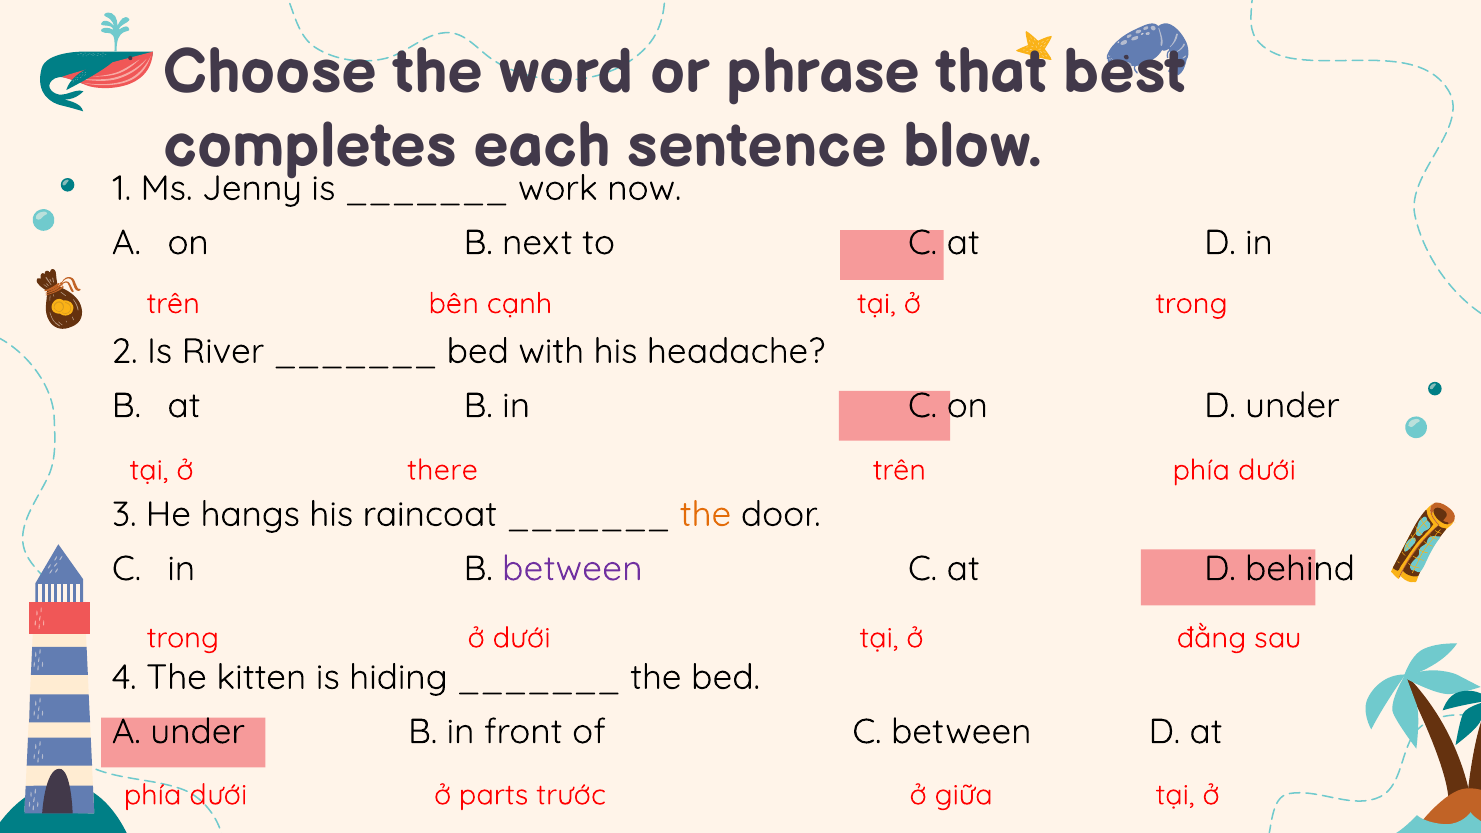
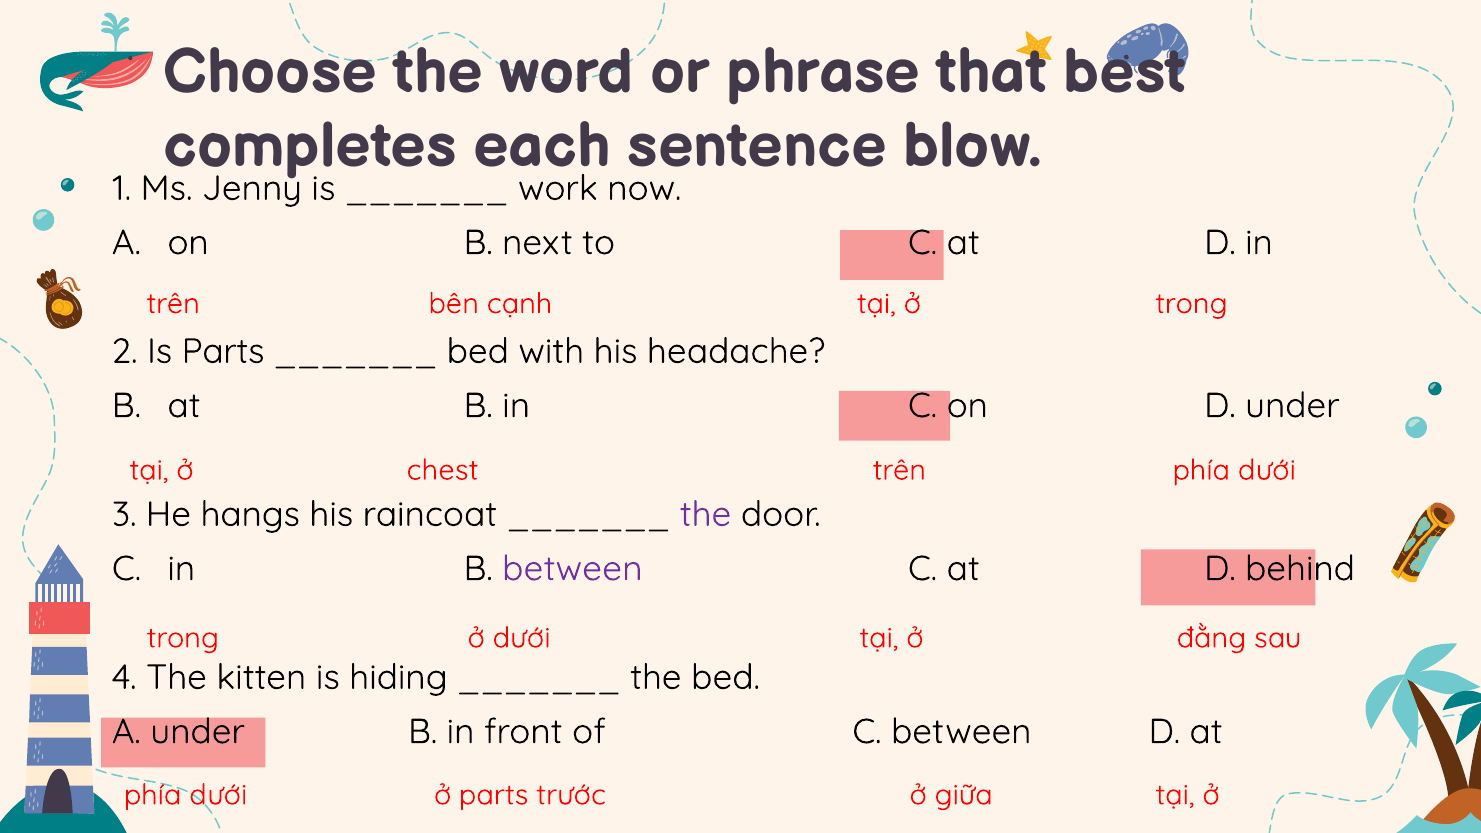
Is River: River -> Parts
there: there -> chest
the at (706, 514) colour: orange -> purple
